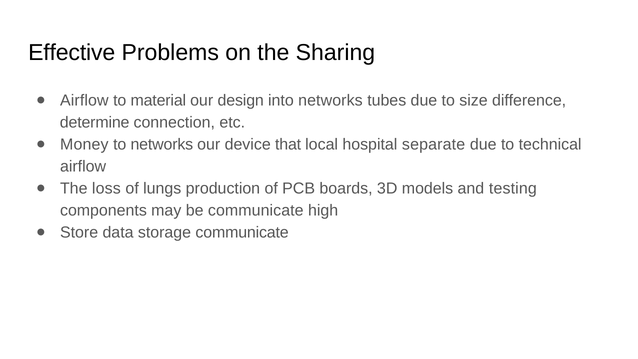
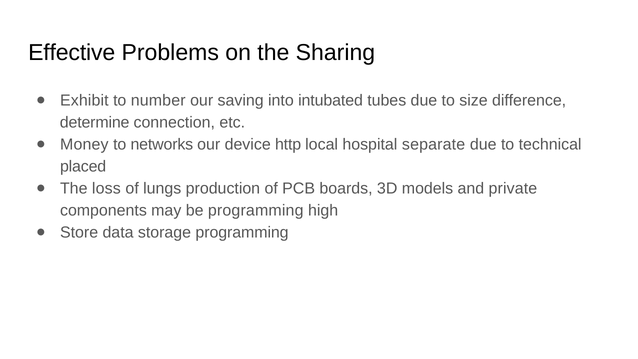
Airflow at (84, 100): Airflow -> Exhibit
material: material -> number
design: design -> saving
into networks: networks -> intubated
that: that -> http
airflow at (83, 166): airflow -> placed
testing: testing -> private
be communicate: communicate -> programming
storage communicate: communicate -> programming
